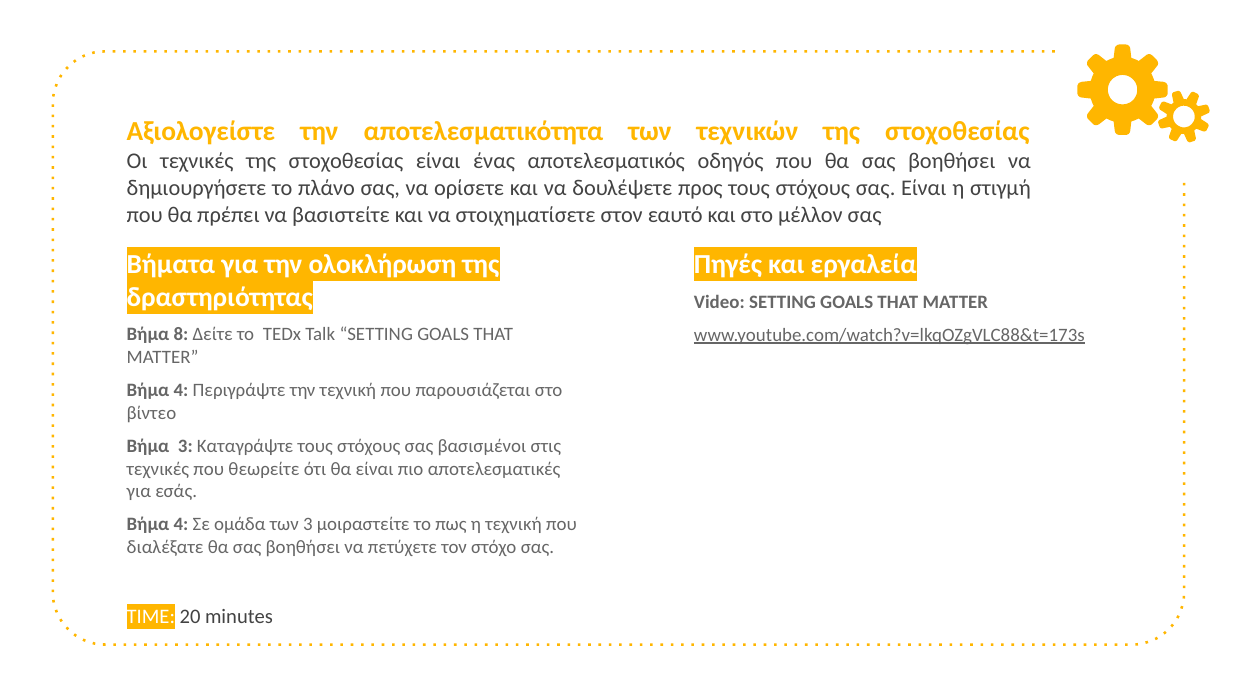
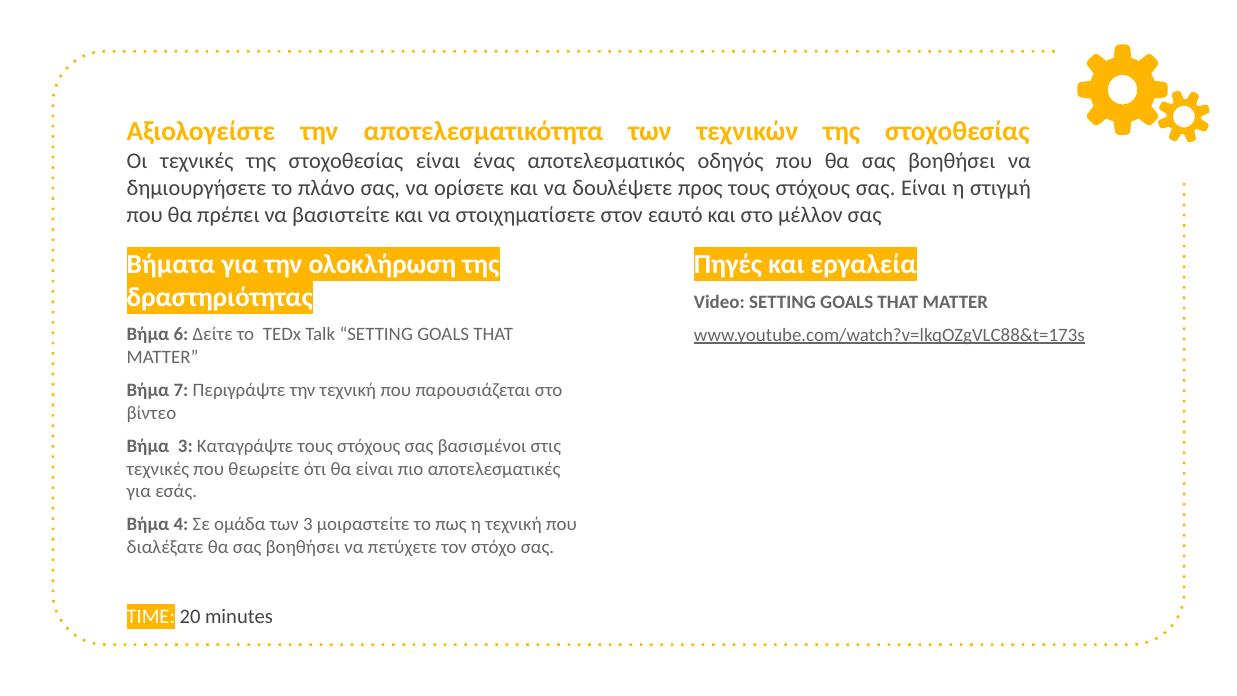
8: 8 -> 6
4 at (181, 390): 4 -> 7
